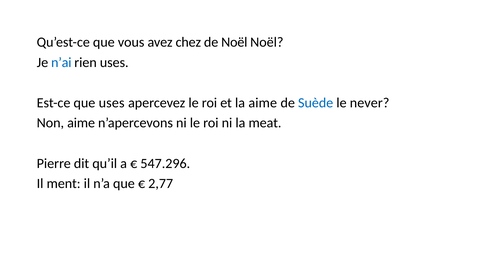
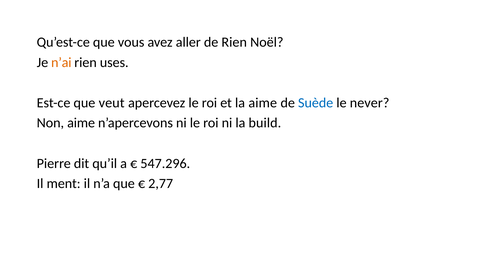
chez: chez -> aller
de Noël: Noël -> Rien
n’ai colour: blue -> orange
que uses: uses -> veut
meat: meat -> build
